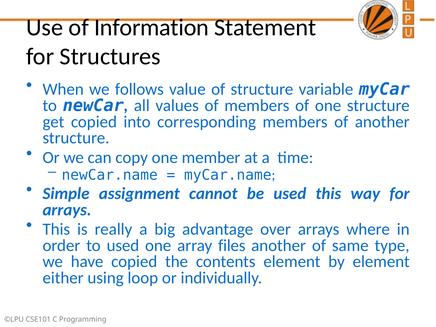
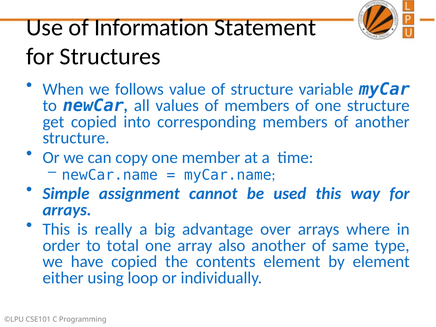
to used: used -> total
files: files -> also
